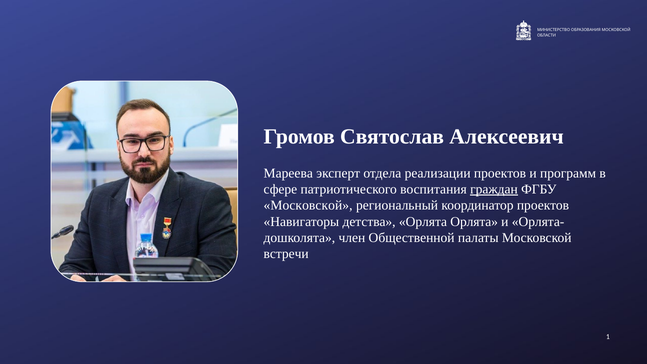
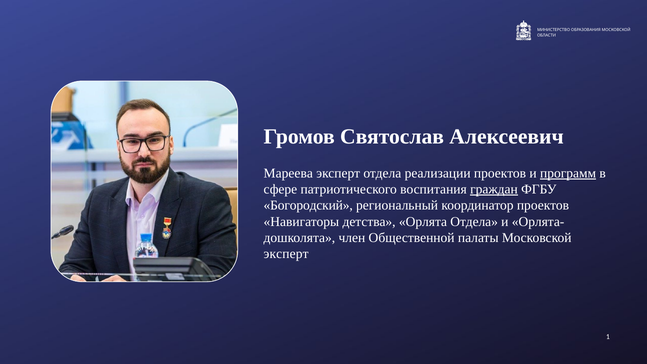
программ underline: none -> present
Московской at (308, 205): Московской -> Богородский
Орлята Орлята: Орлята -> Отдела
встречи at (286, 254): встречи -> эксперт
